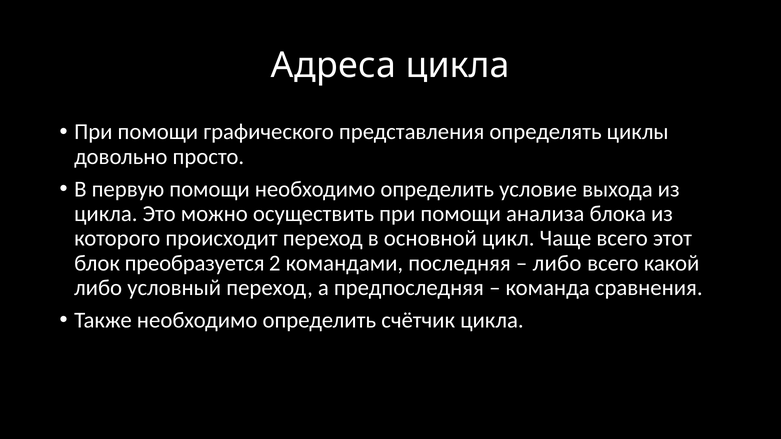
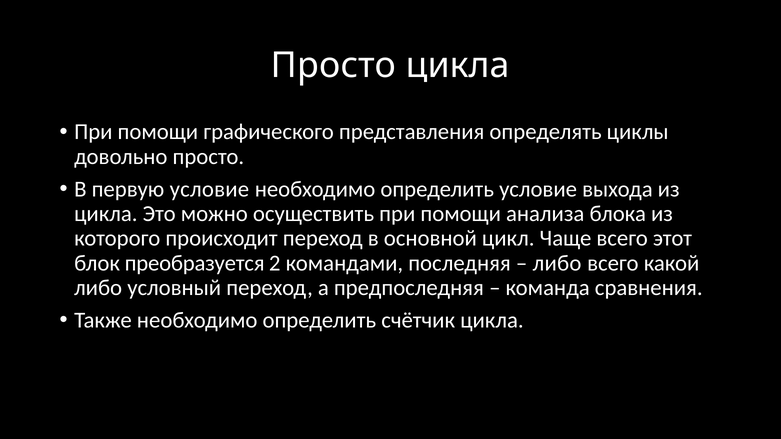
Адреса at (334, 66): Адреса -> Просто
первую помощи: помощи -> условие
